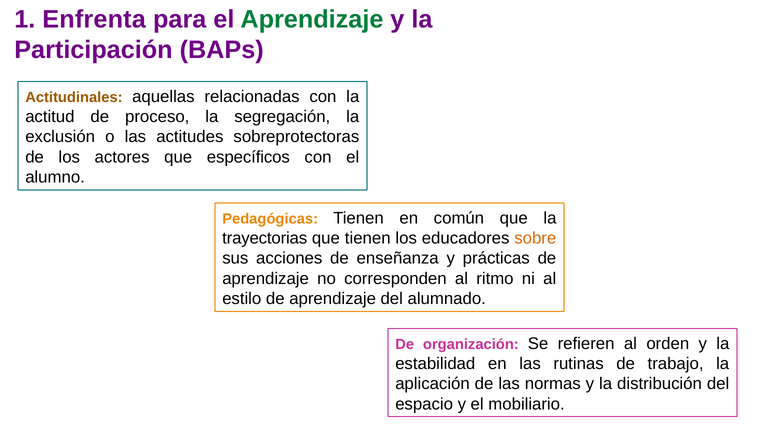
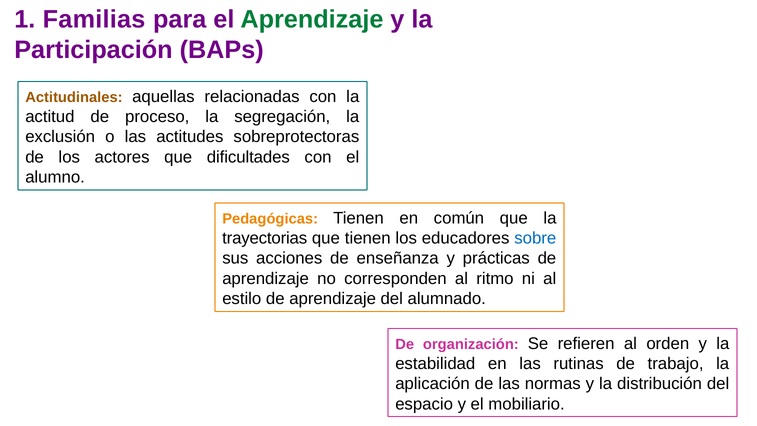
Enfrenta: Enfrenta -> Familias
específicos: específicos -> dificultades
sobre colour: orange -> blue
